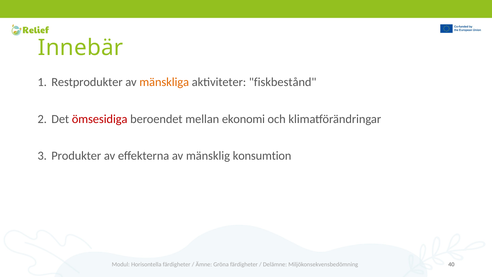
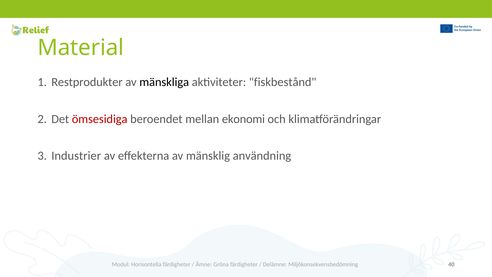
Innebär: Innebär -> Material
mänskliga colour: orange -> black
Produkter: Produkter -> Industrier
konsumtion: konsumtion -> användning
